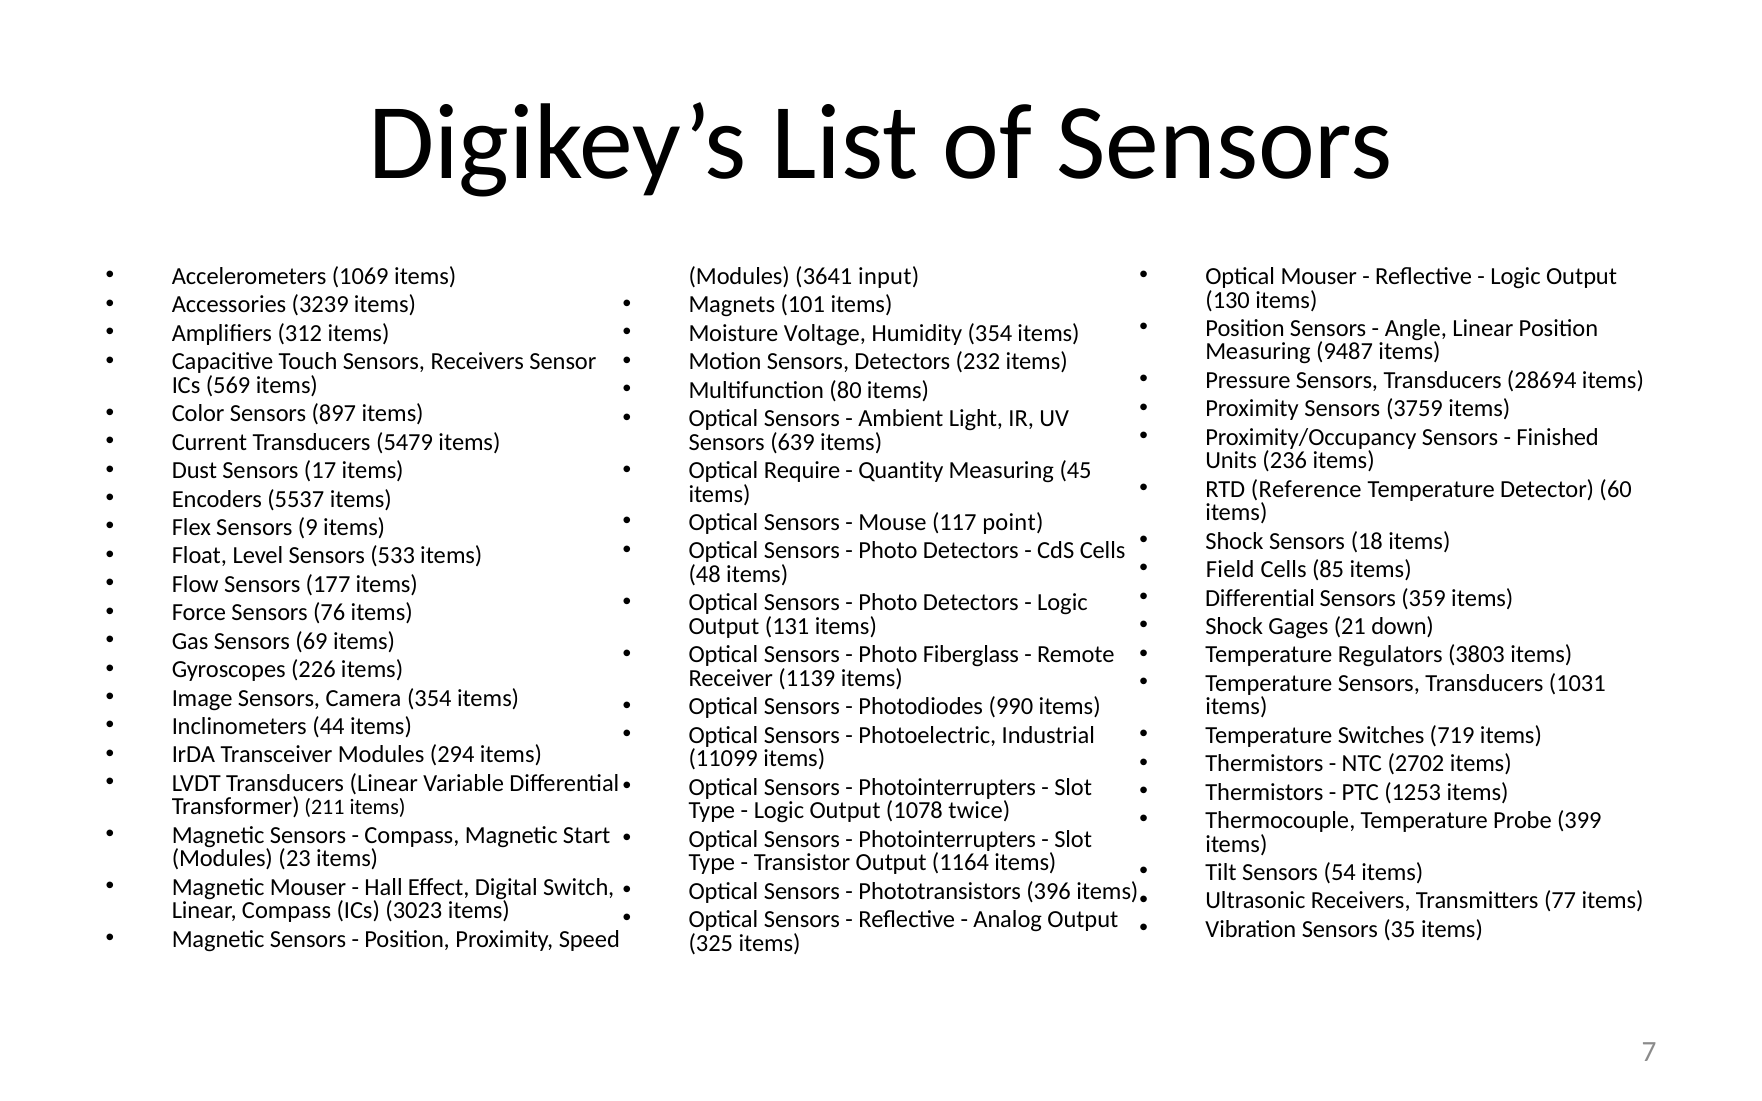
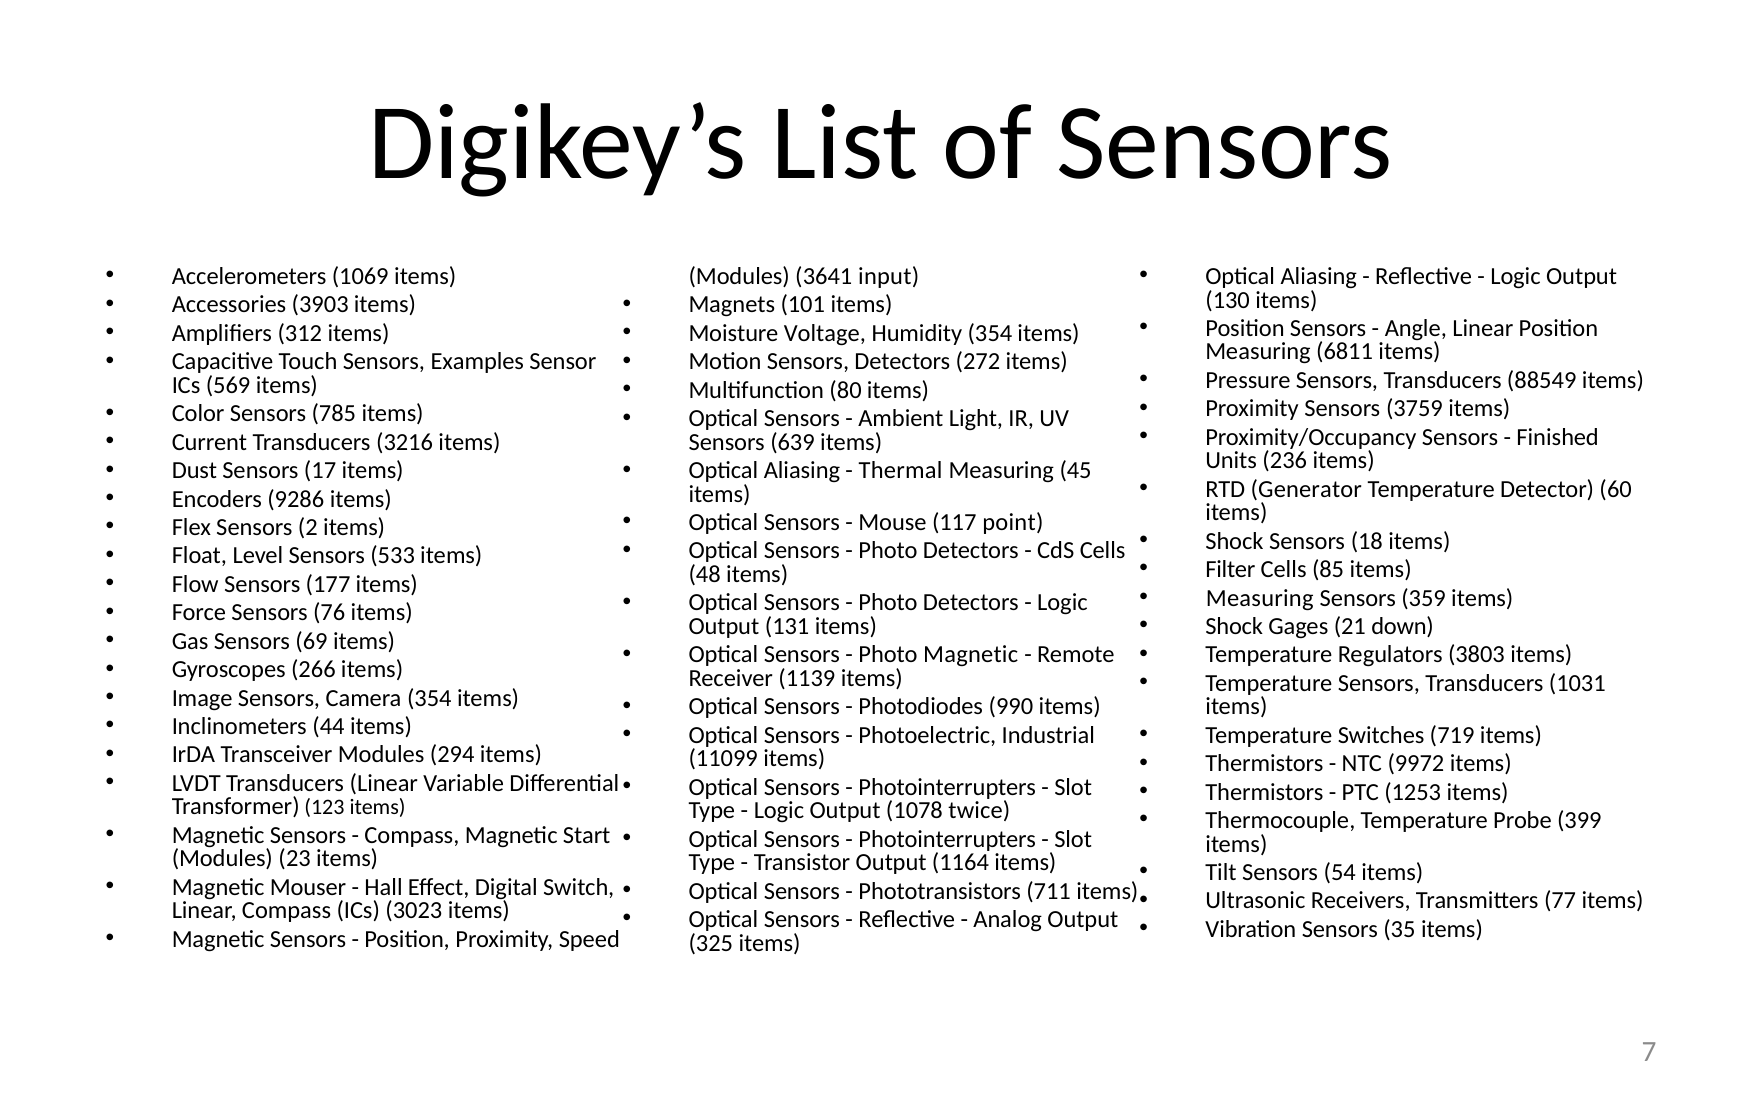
Mouser at (1319, 276): Mouser -> Aliasing
3239: 3239 -> 3903
9487: 9487 -> 6811
Sensors Receivers: Receivers -> Examples
232: 232 -> 272
28694: 28694 -> 88549
897: 897 -> 785
5479: 5479 -> 3216
Require at (802, 471): Require -> Aliasing
Quantity: Quantity -> Thermal
Reference: Reference -> Generator
5537: 5537 -> 9286
9: 9 -> 2
Field: Field -> Filter
Differential at (1260, 598): Differential -> Measuring
Photo Fiberglass: Fiberglass -> Magnetic
226: 226 -> 266
2702: 2702 -> 9972
211: 211 -> 123
396: 396 -> 711
